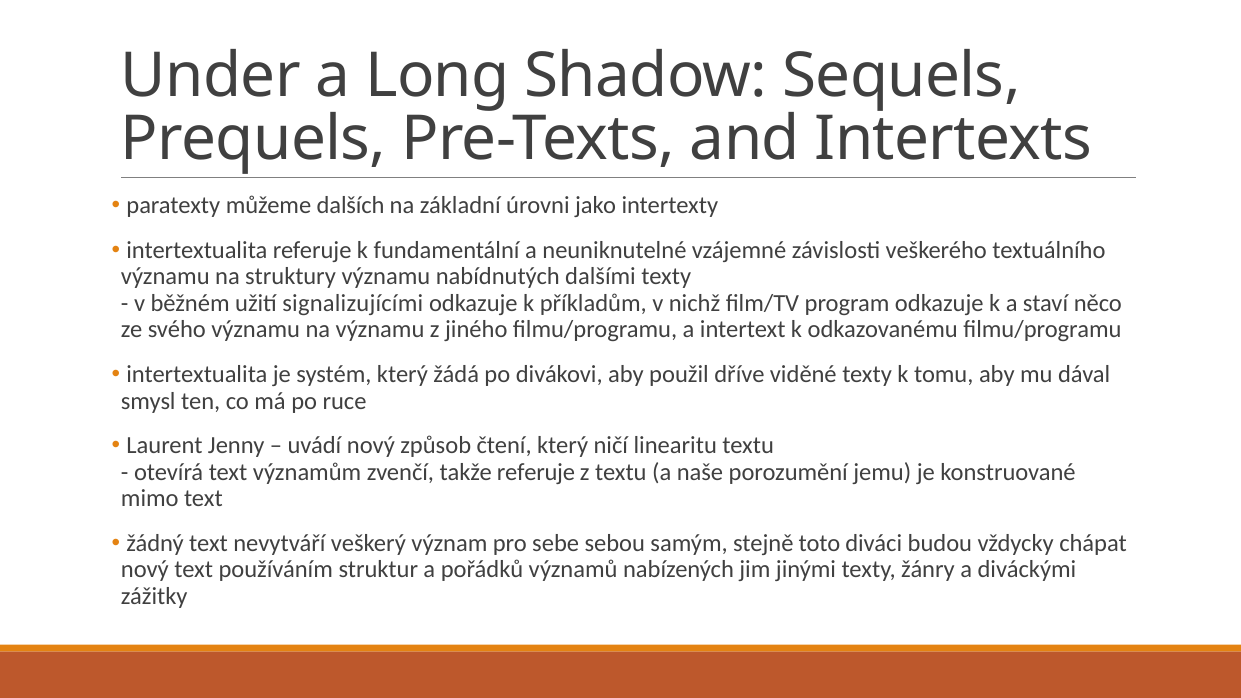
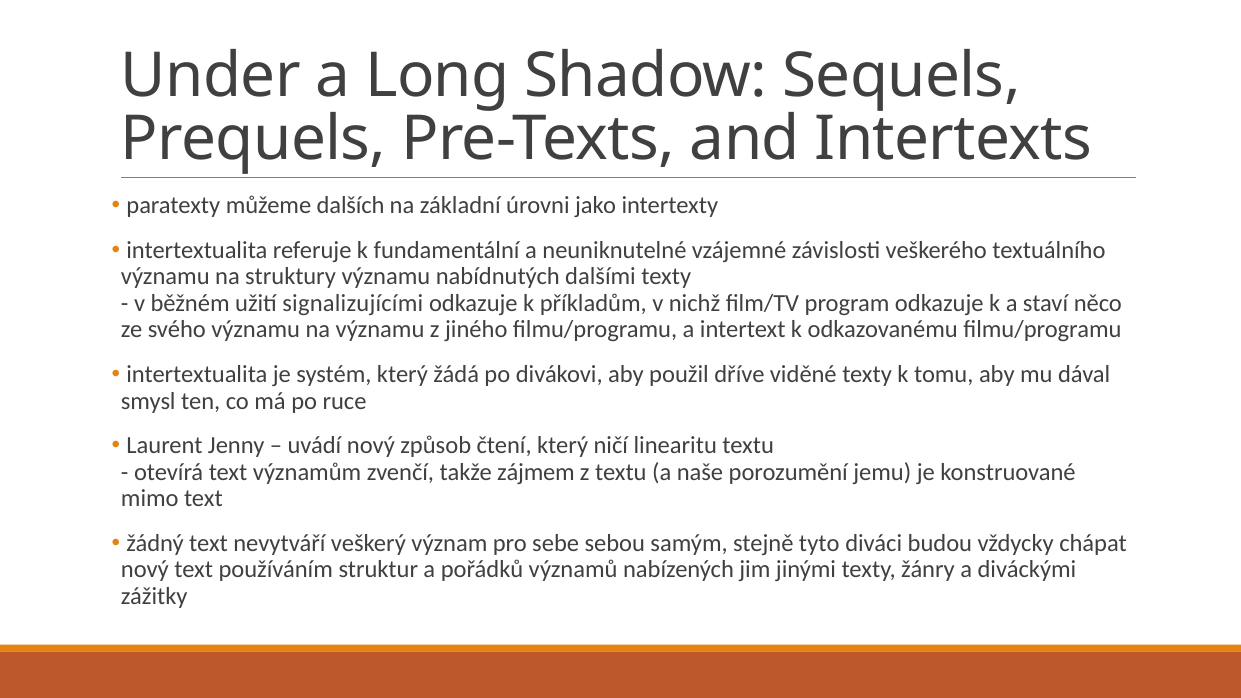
takže referuje: referuje -> zájmem
toto: toto -> tyto
